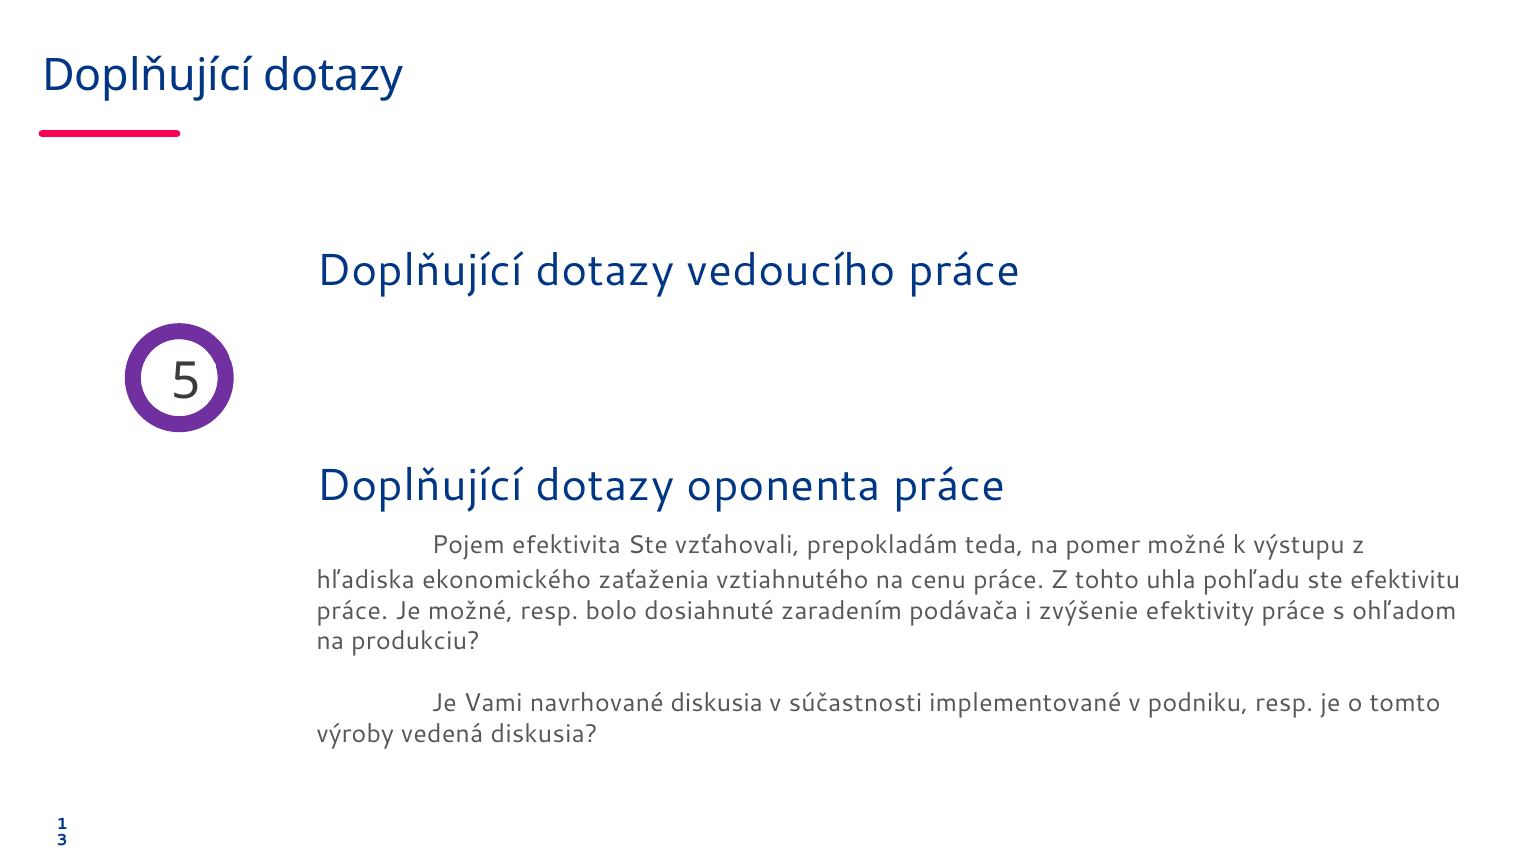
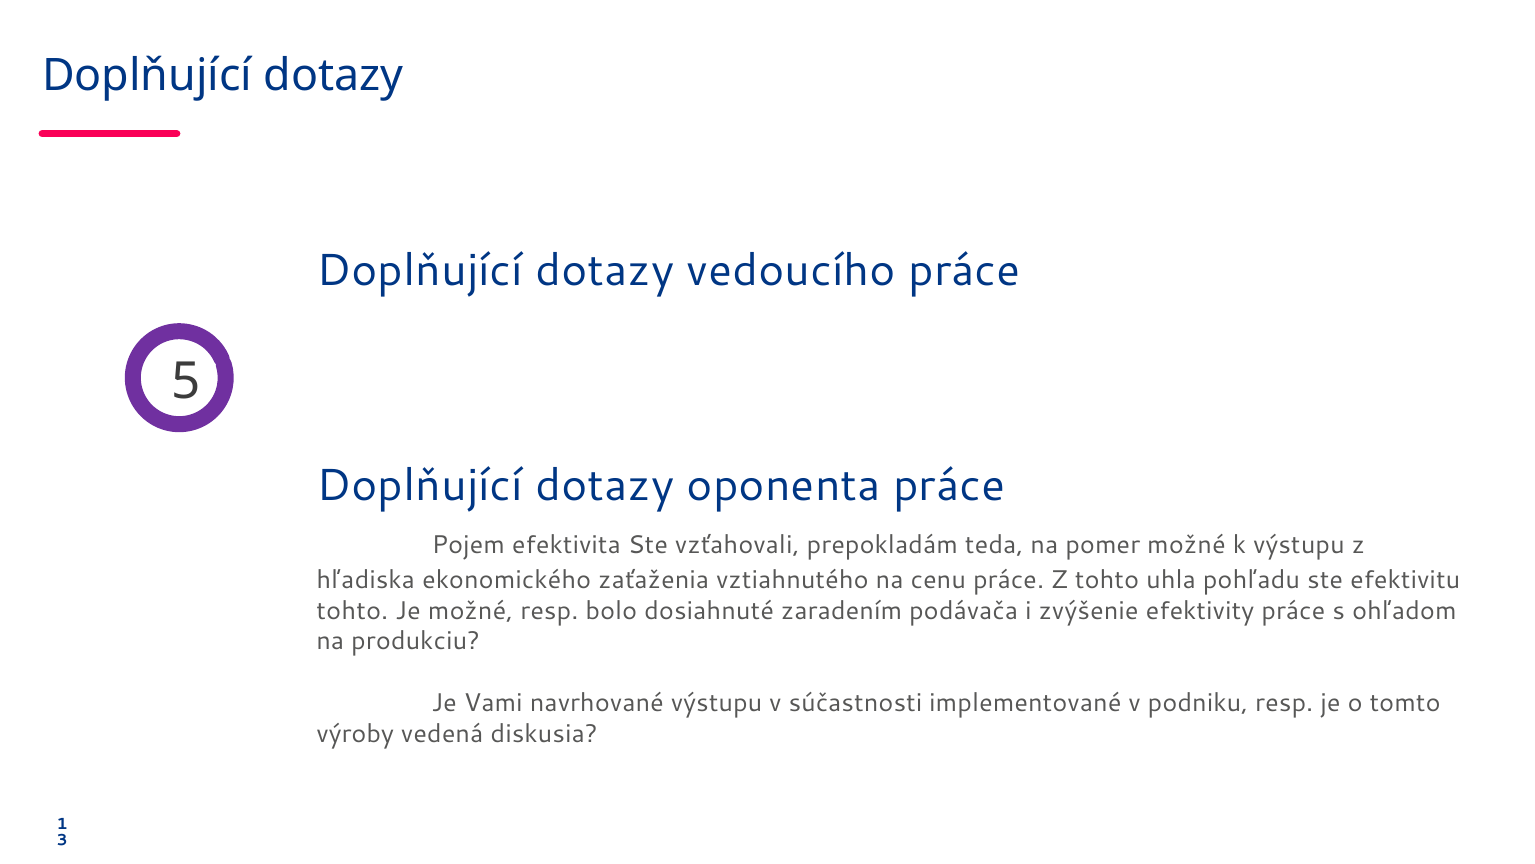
práce at (352, 610): práce -> tohto
navrhované diskusia: diskusia -> výstupu
